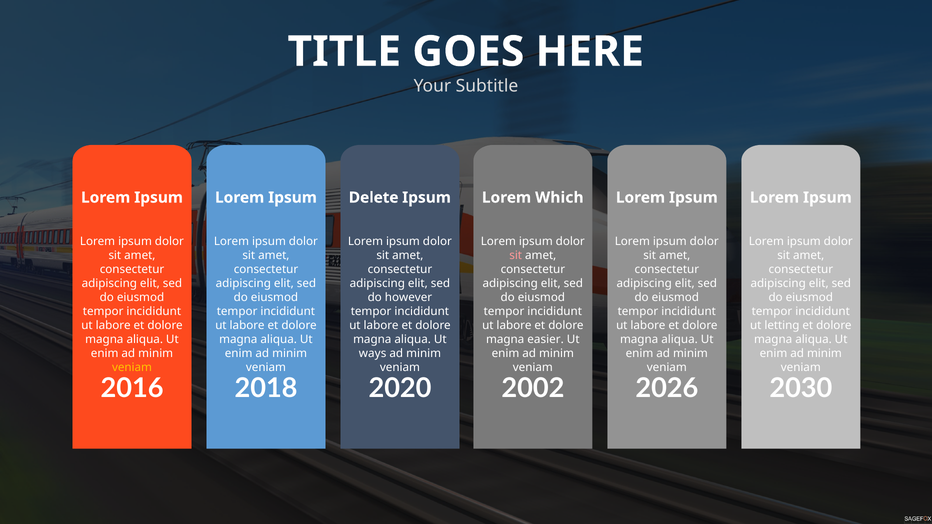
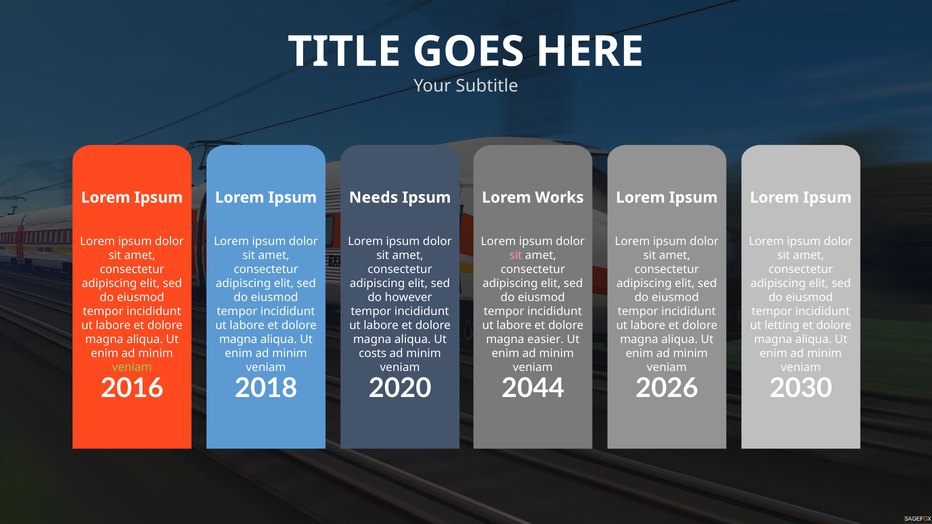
Delete: Delete -> Needs
Which: Which -> Works
ways: ways -> costs
veniam at (132, 367) colour: yellow -> light green
2002: 2002 -> 2044
